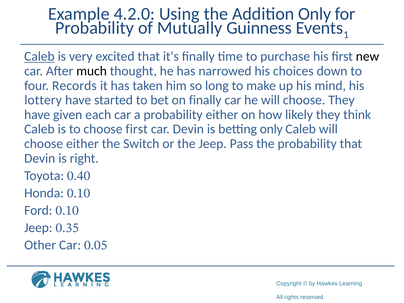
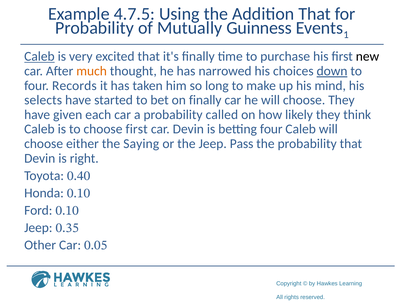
4.2.0: 4.2.0 -> 4.7.5
Addition Only: Only -> That
much colour: black -> orange
down underline: none -> present
lottery: lottery -> selects
probability either: either -> called
betting only: only -> four
Switch: Switch -> Saying
